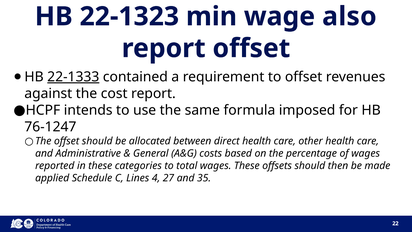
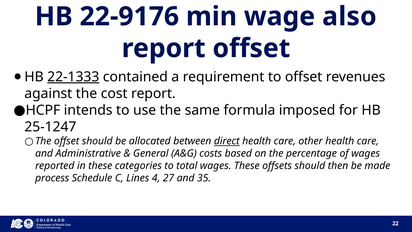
22-1323: 22-1323 -> 22-9176
76-1247: 76-1247 -> 25-1247
direct underline: none -> present
applied: applied -> process
